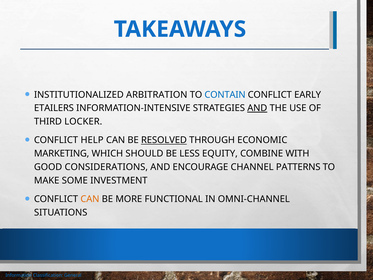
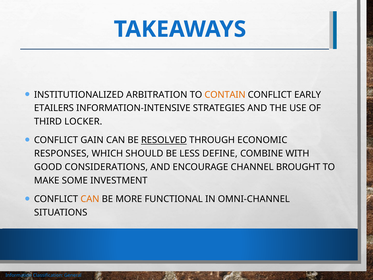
CONTAIN colour: blue -> orange
AND at (257, 108) underline: present -> none
HELP: HELP -> GAIN
MARKETING: MARKETING -> RESPONSES
EQUITY: EQUITY -> DEFINE
PATTERNS: PATTERNS -> BROUGHT
